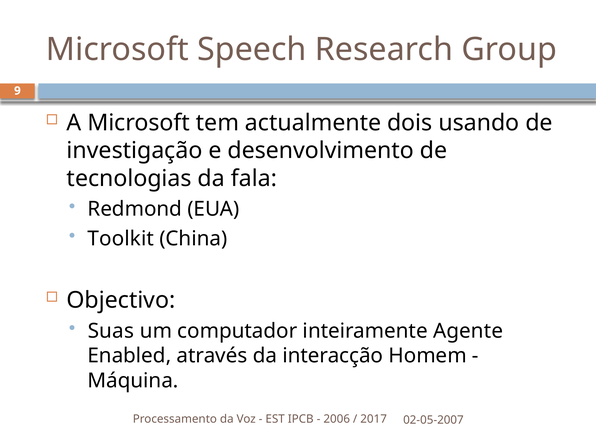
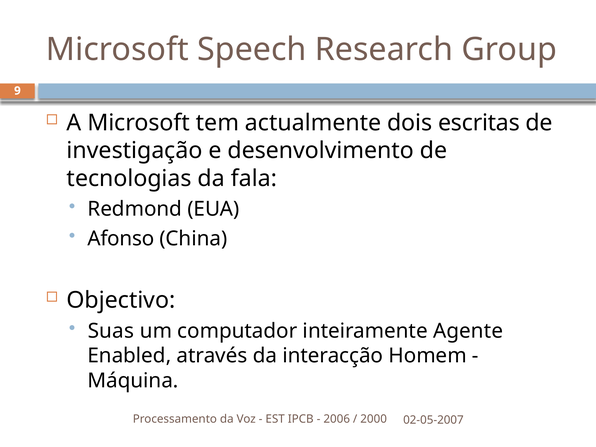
usando: usando -> escritas
Toolkit: Toolkit -> Afonso
2017: 2017 -> 2000
